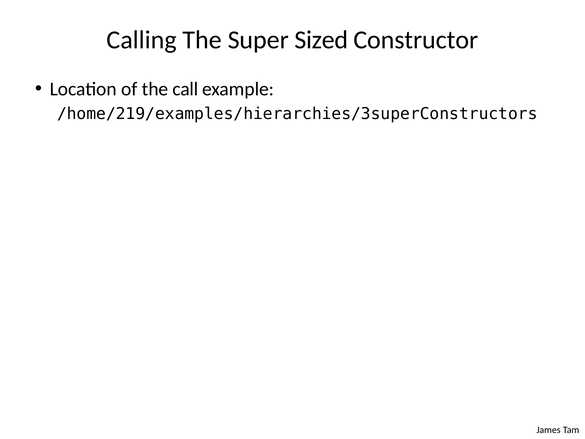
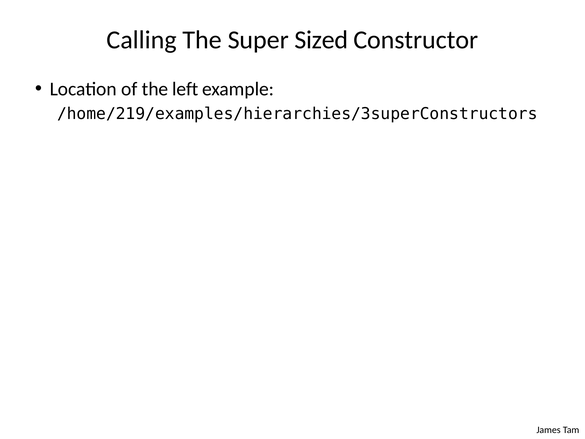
call: call -> left
